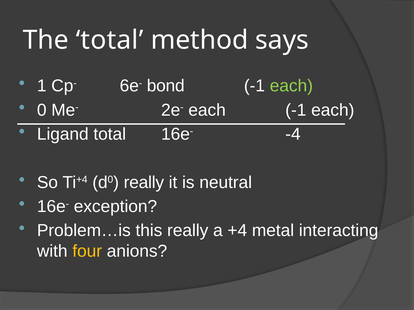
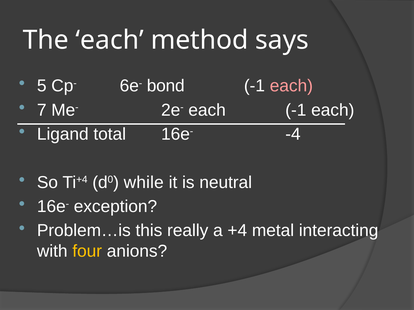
The total: total -> each
1: 1 -> 5
each at (291, 86) colour: light green -> pink
0: 0 -> 7
d0 really: really -> while
